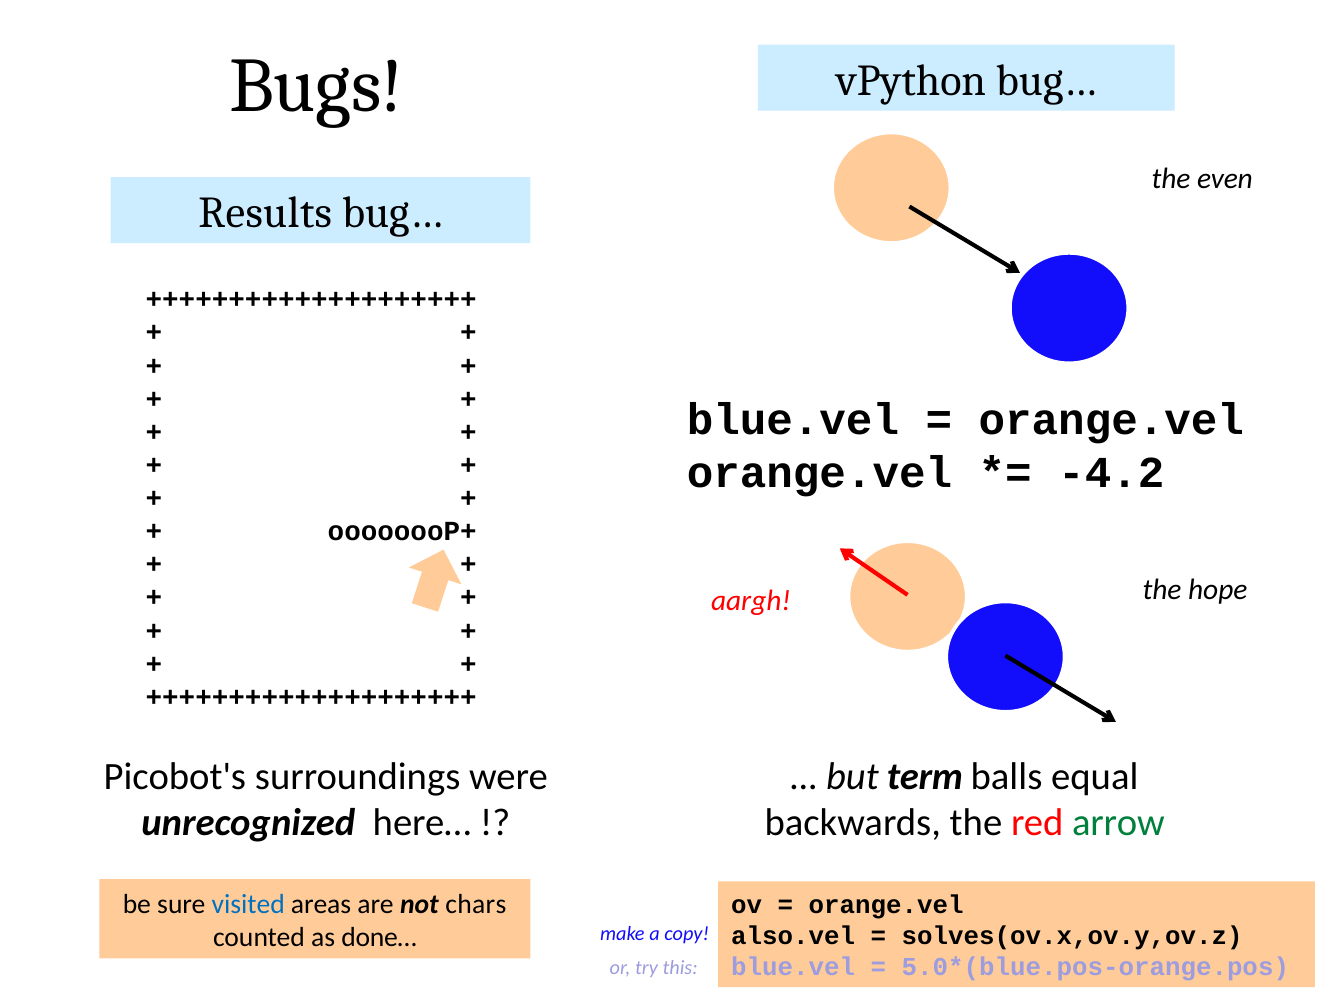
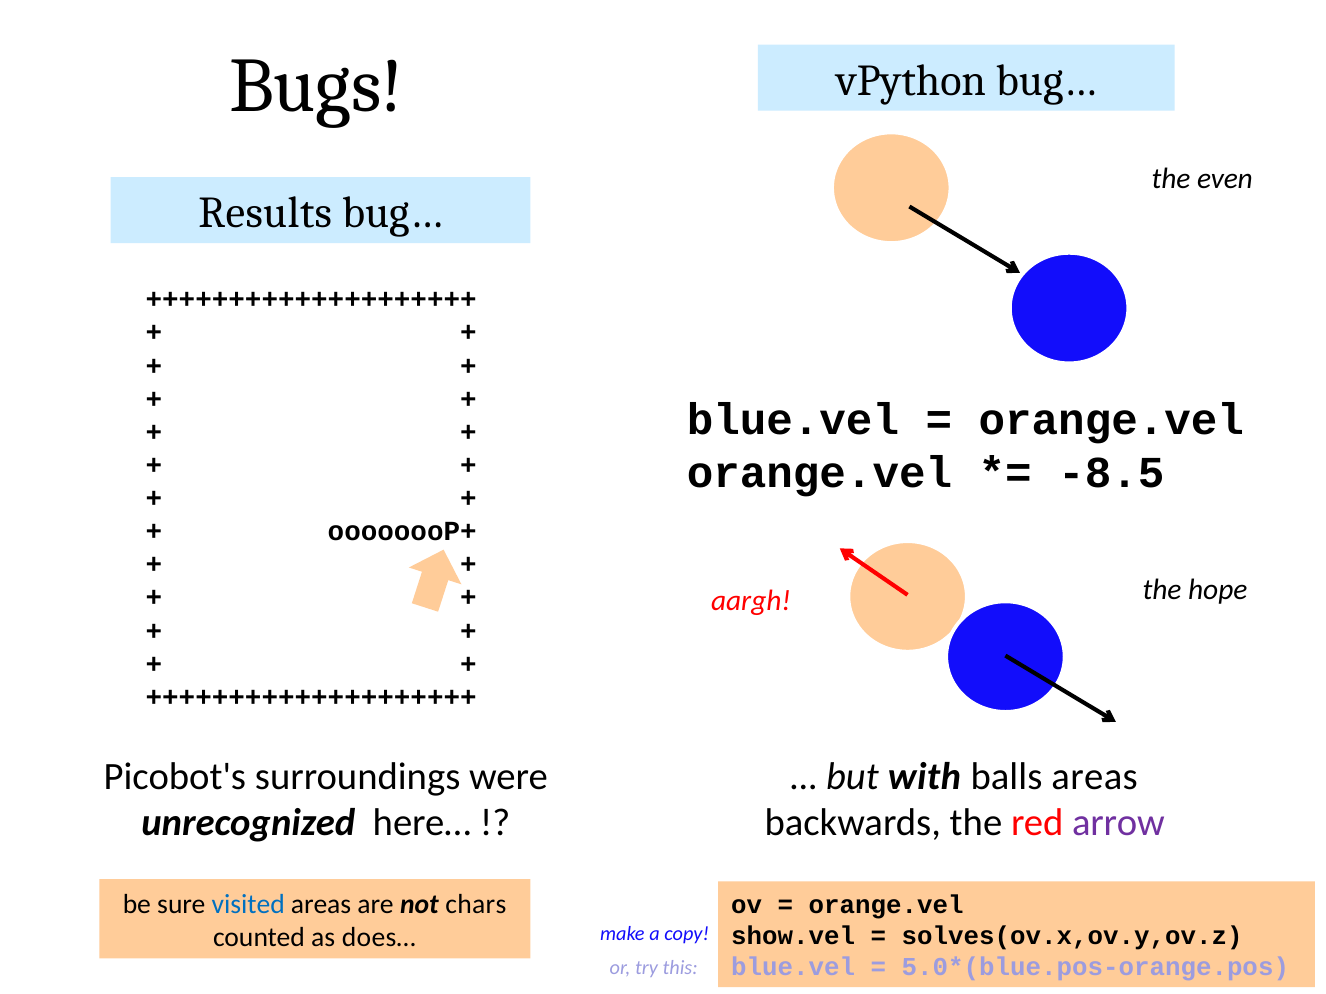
-4.2: -4.2 -> -8.5
term: term -> with
balls equal: equal -> areas
arrow colour: green -> purple
done…: done… -> does…
also.vel: also.vel -> show.vel
